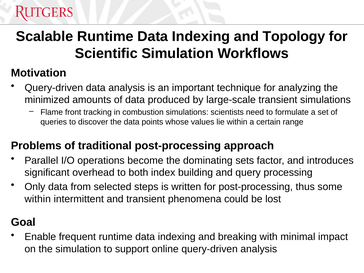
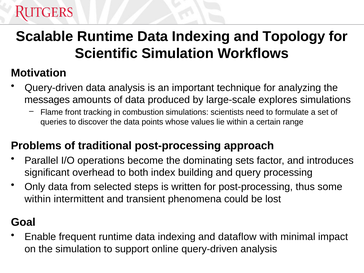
minimized: minimized -> messages
large-scale transient: transient -> explores
breaking: breaking -> dataflow
